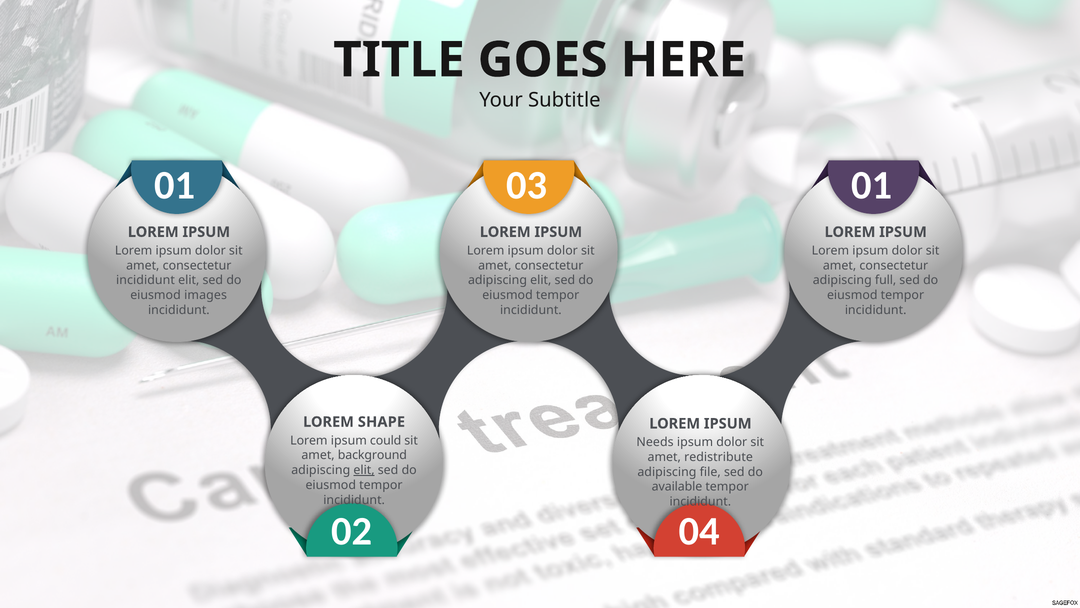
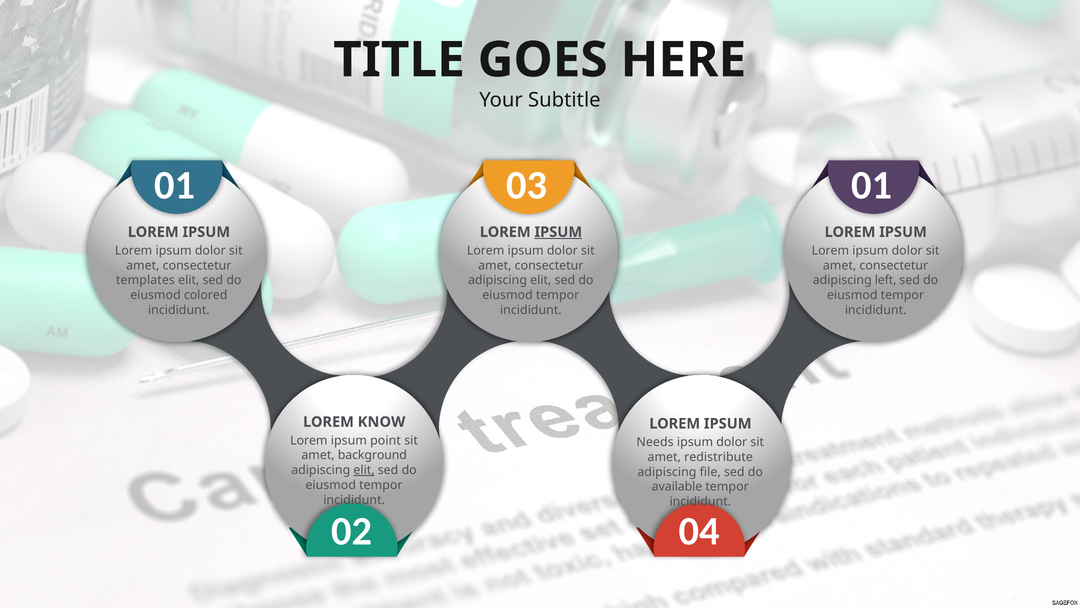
IPSUM at (558, 232) underline: none -> present
incididunt at (145, 280): incididunt -> templates
full: full -> left
images: images -> colored
SHAPE: SHAPE -> KNOW
could: could -> point
